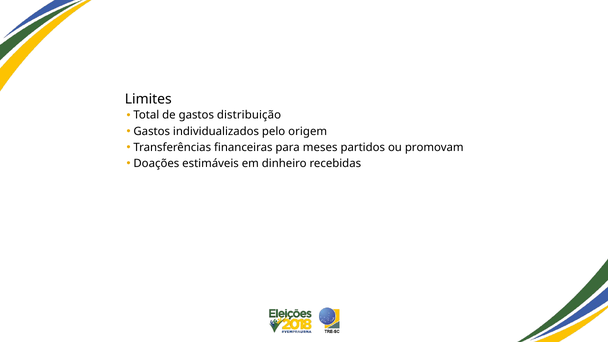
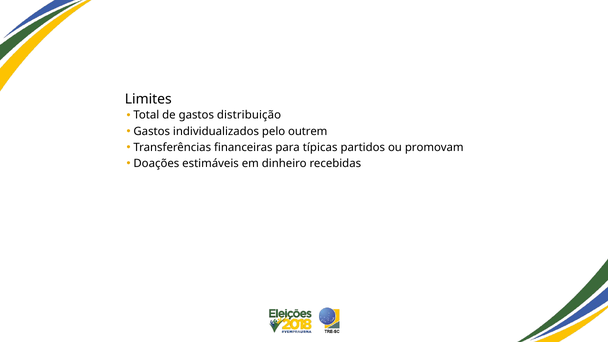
origem: origem -> outrem
meses: meses -> típicas
